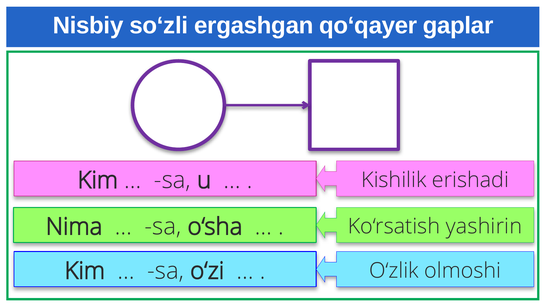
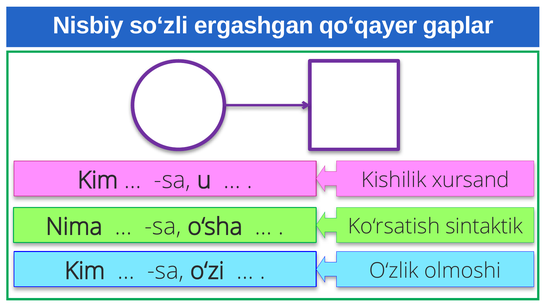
erishadi: erishadi -> xursand
yashirin: yashirin -> sintaktik
